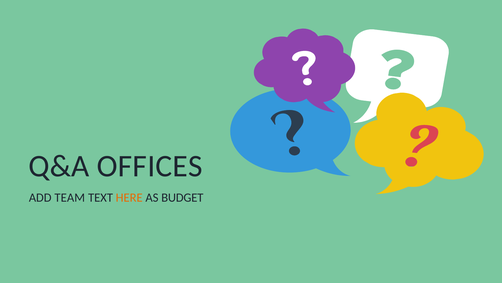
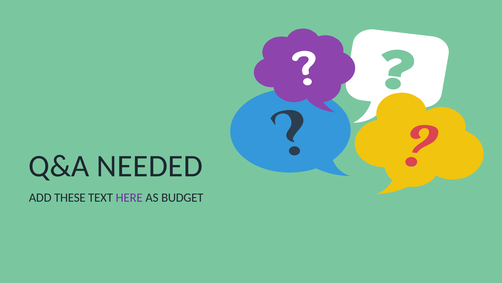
OFFICES: OFFICES -> NEEDED
TEAM: TEAM -> THESE
HERE colour: orange -> purple
